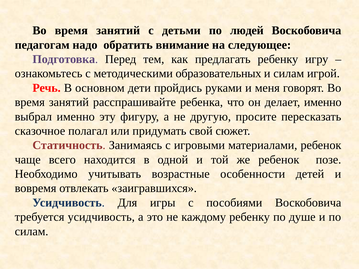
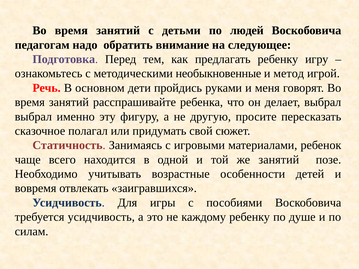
образовательных: образовательных -> необыкновенные
и силам: силам -> метод
делает именно: именно -> выбрал
же ребенок: ребенок -> занятий
